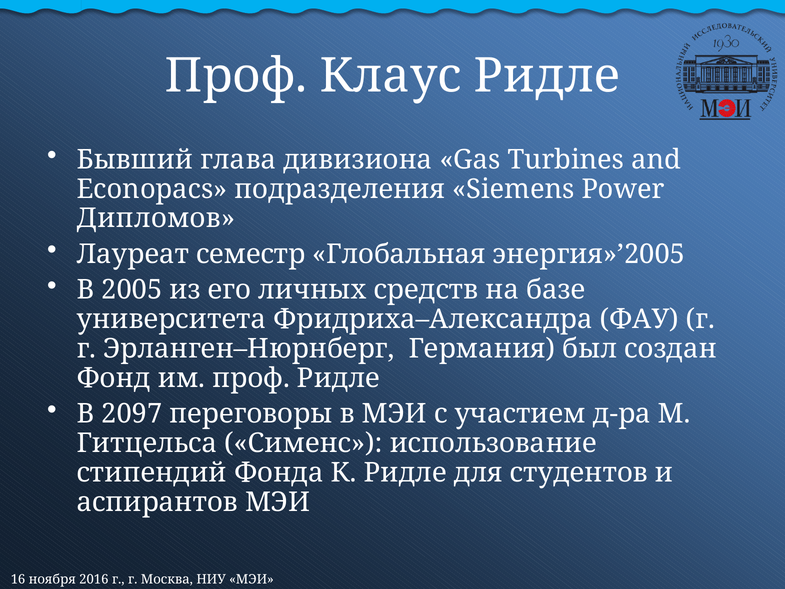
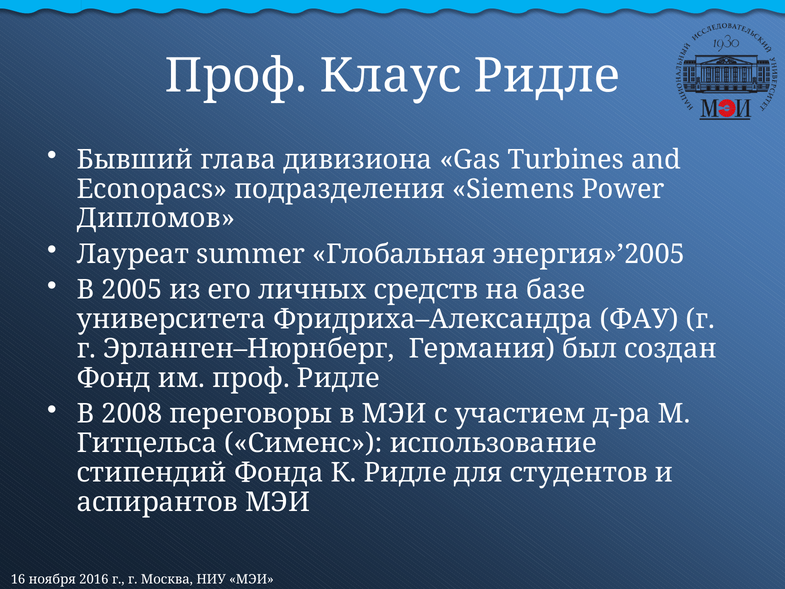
семестр: семестр -> summer
2097: 2097 -> 2008
